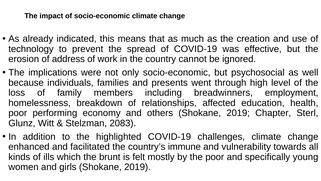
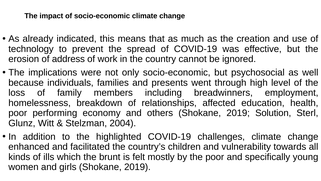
Chapter: Chapter -> Solution
2083: 2083 -> 2004
immune: immune -> children
